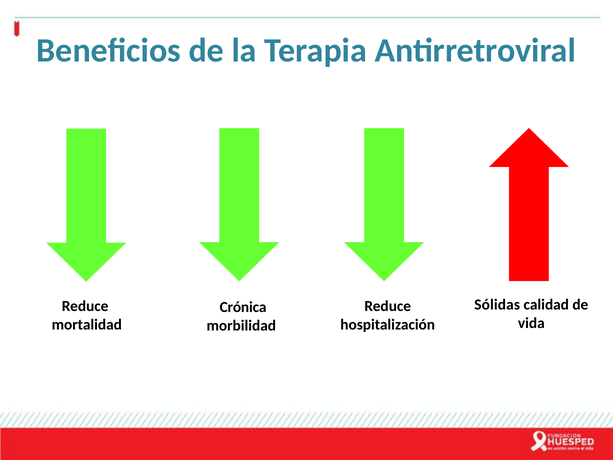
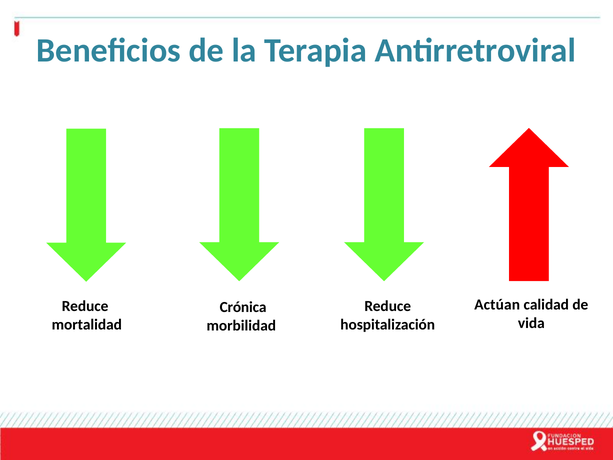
Sólidas: Sólidas -> Actúan
